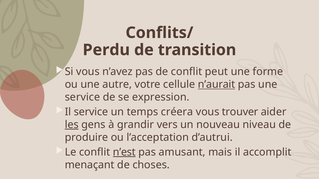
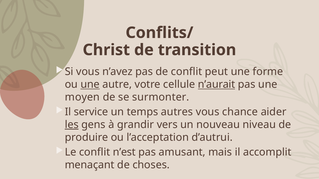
Perdu: Perdu -> Christ
une at (90, 85) underline: none -> present
service at (82, 97): service -> moyen
expression: expression -> surmonter
créera: créera -> autres
trouver: trouver -> chance
n’est underline: present -> none
